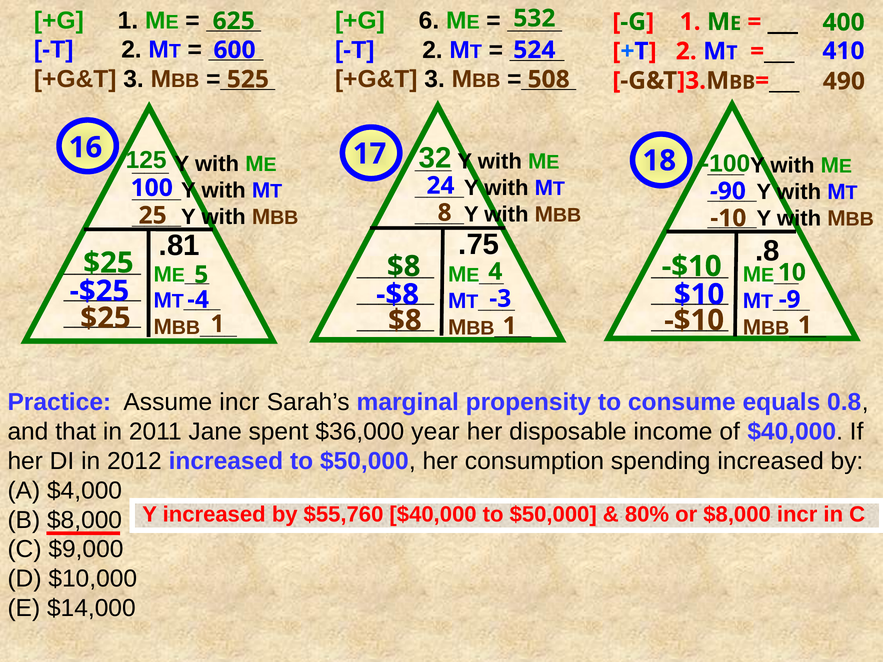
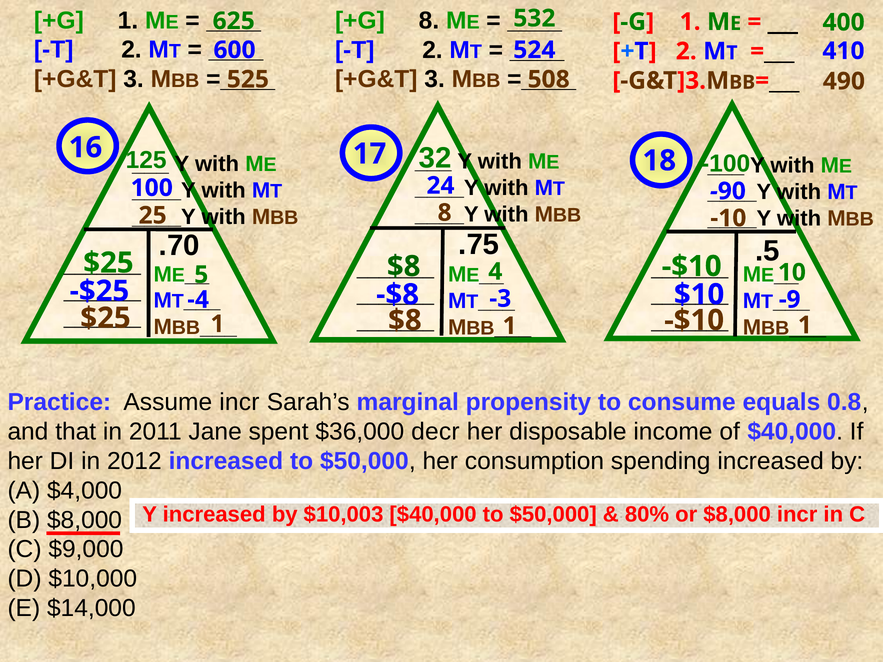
+G 6: 6 -> 8
.81: .81 -> .70
.8: .8 -> .5
year: year -> decr
$55,760: $55,760 -> $10,003
